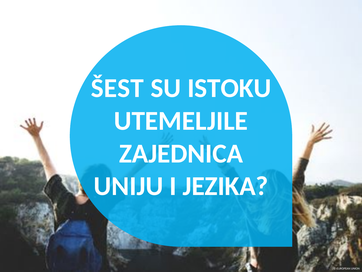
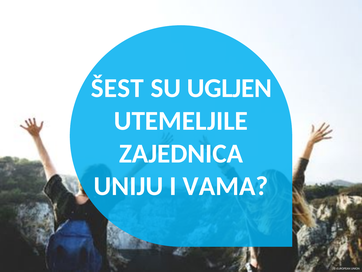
ISTOKU: ISTOKU -> UGLJEN
JEZIKA: JEZIKA -> VAMA
